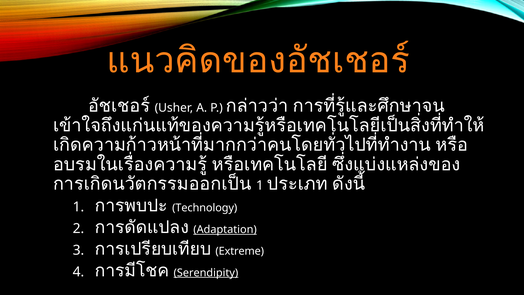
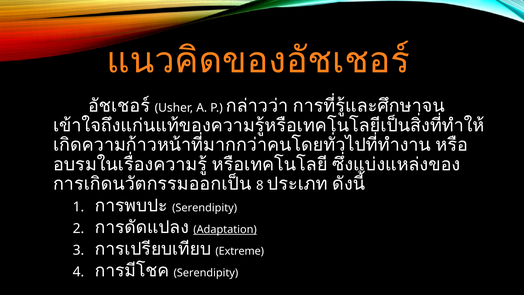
1 at (260, 185): 1 -> 8
Technology at (205, 208): Technology -> Serendipity
Serendipity at (206, 273) underline: present -> none
